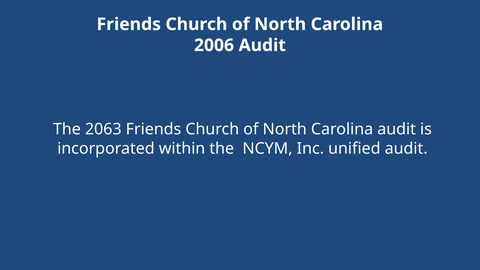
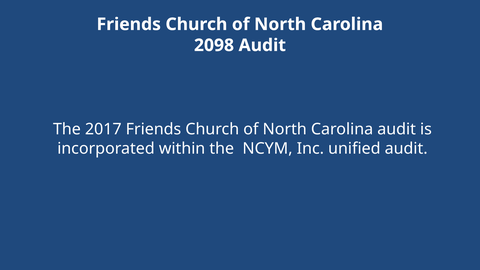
2006: 2006 -> 2098
2063: 2063 -> 2017
